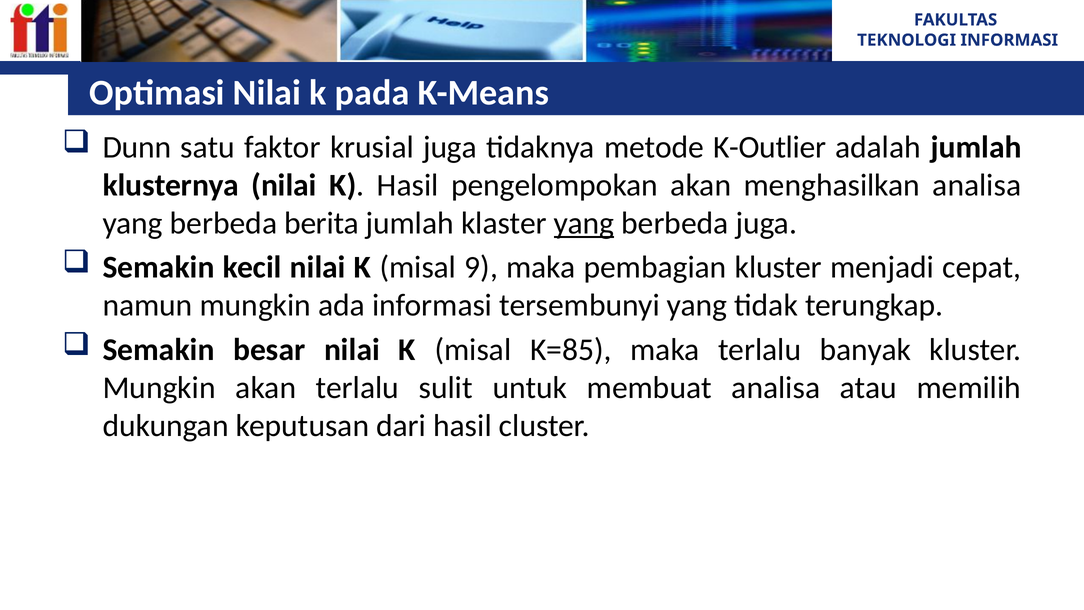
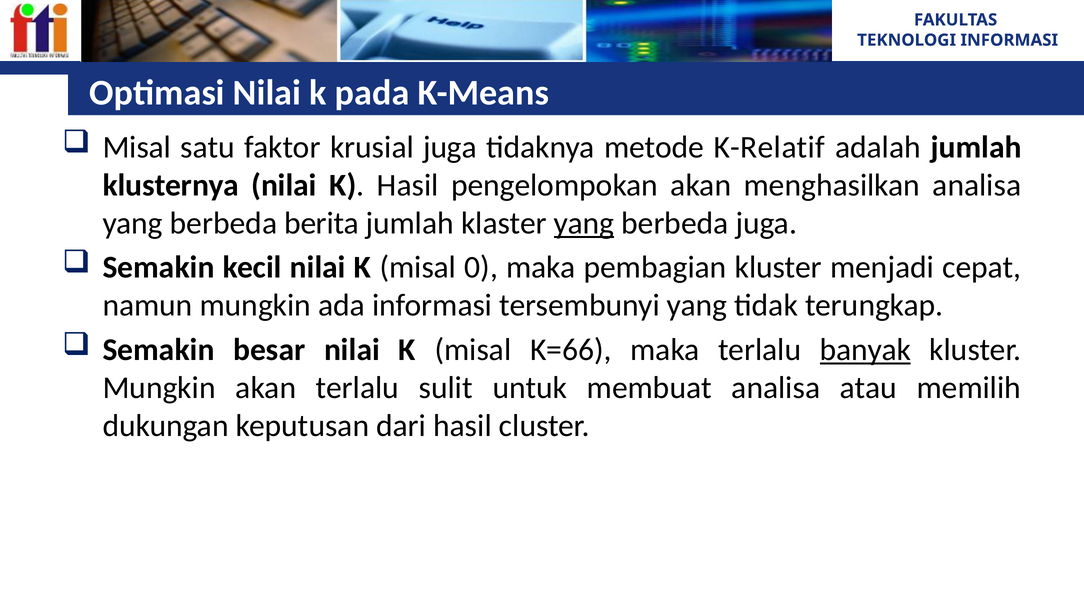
Dunn at (137, 147): Dunn -> Misal
K-Outlier: K-Outlier -> K-Relatif
9: 9 -> 0
K=85: K=85 -> K=66
banyak underline: none -> present
